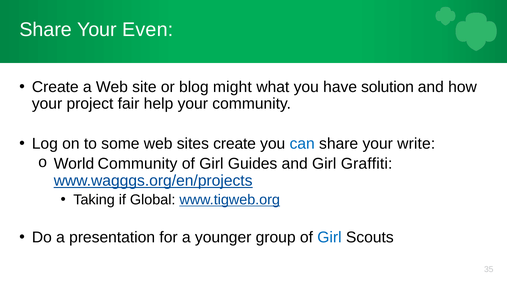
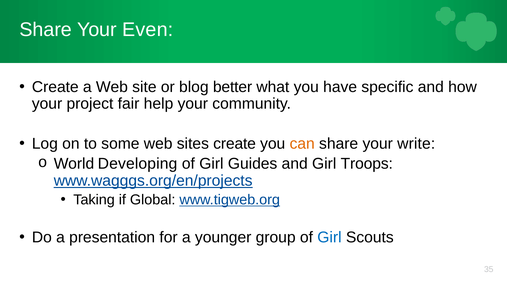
might: might -> better
solution: solution -> specific
can colour: blue -> orange
World Community: Community -> Developing
Graffiti: Graffiti -> Troops
